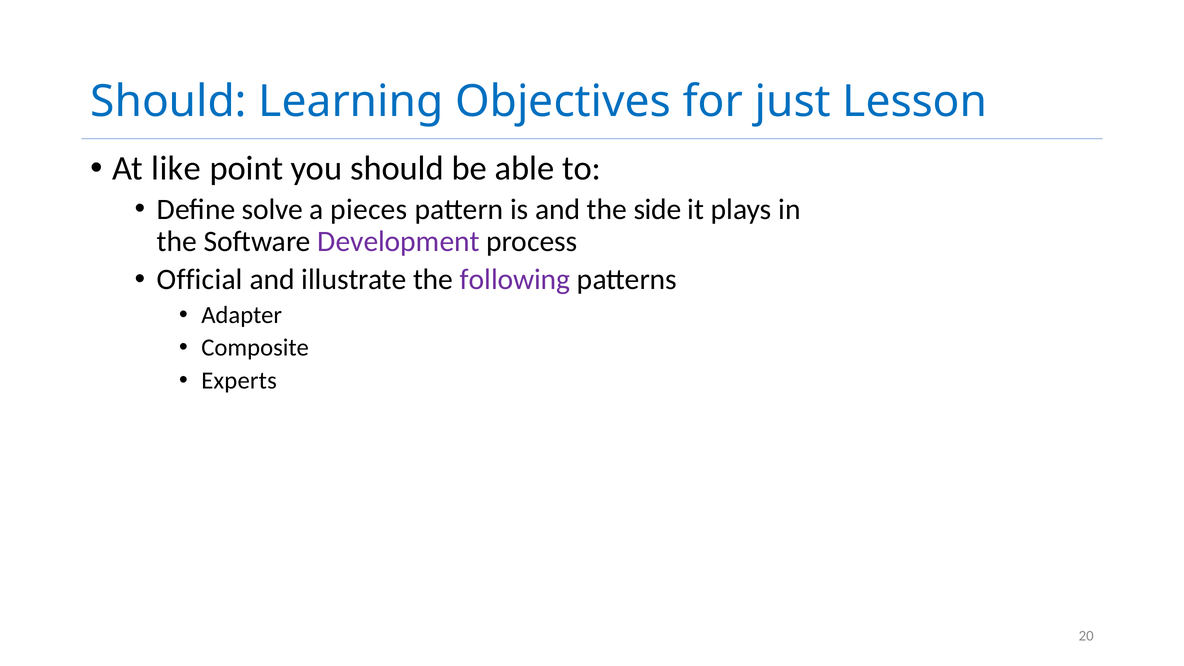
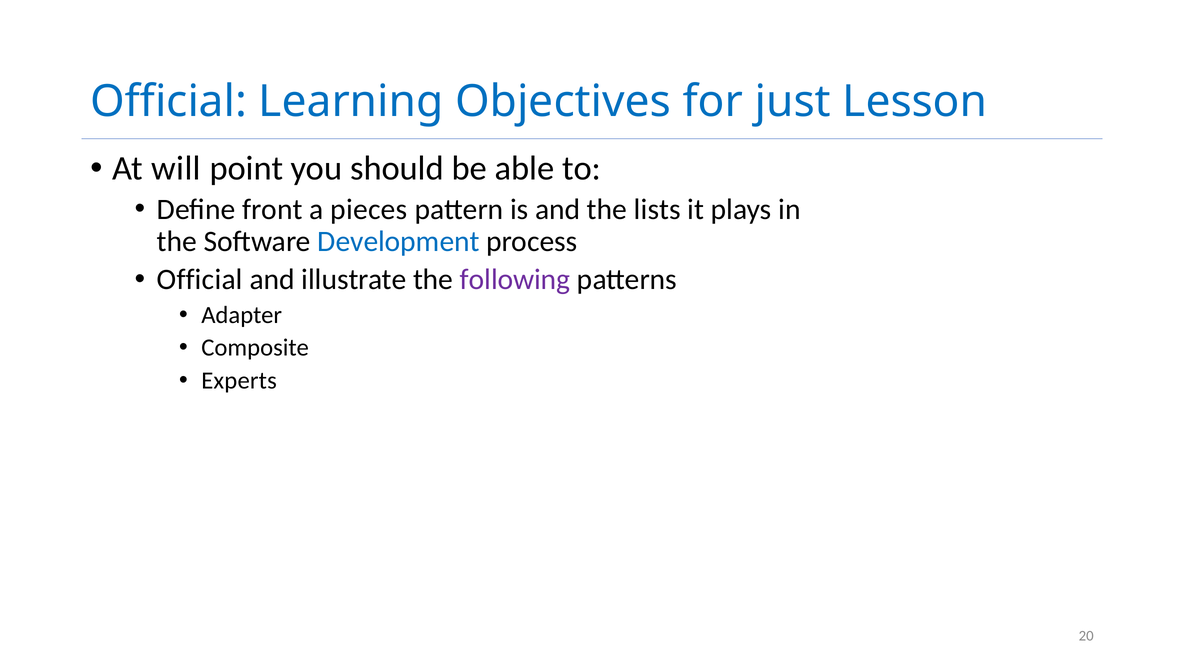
Should at (169, 102): Should -> Official
like: like -> will
solve: solve -> front
side: side -> lists
Development colour: purple -> blue
